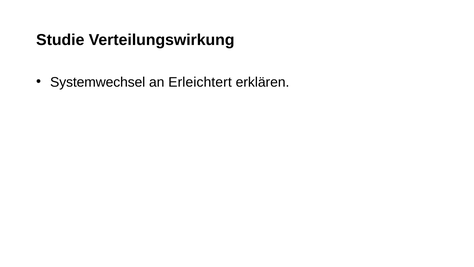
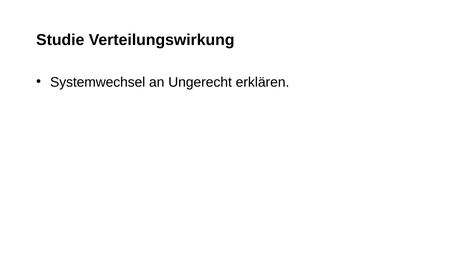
Erleichtert: Erleichtert -> Ungerecht
